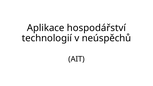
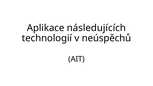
hospodářství: hospodářství -> následujících
